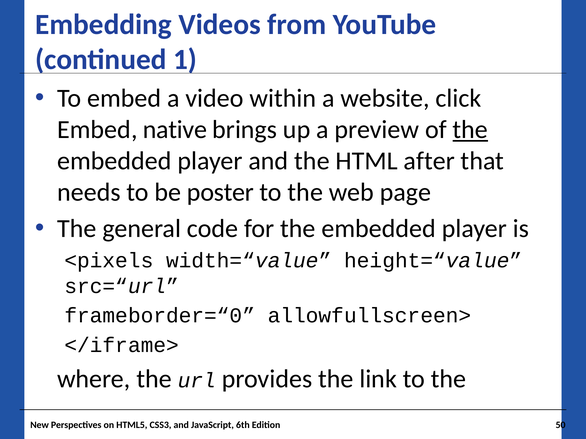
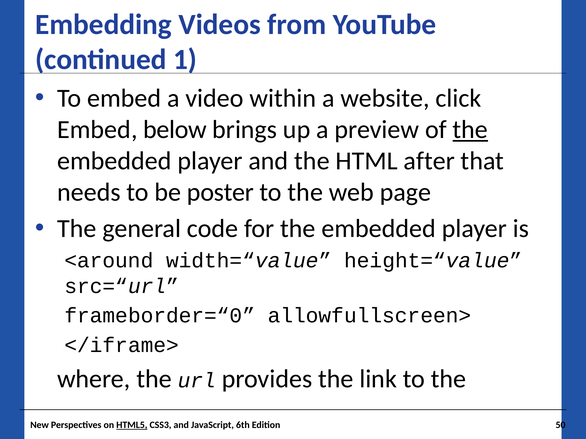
native: native -> below
<pixels: <pixels -> <around
HTML5 underline: none -> present
